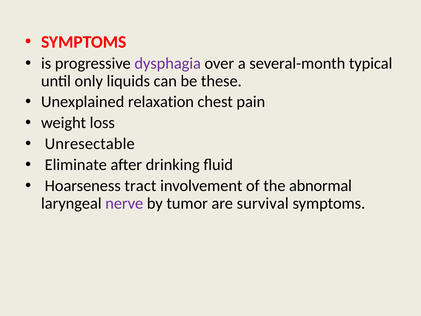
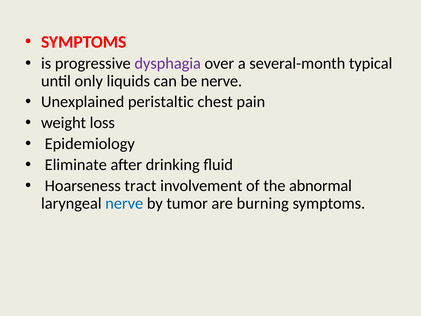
be these: these -> nerve
relaxation: relaxation -> peristaltic
Unresectable: Unresectable -> Epidemiology
nerve at (124, 203) colour: purple -> blue
survival: survival -> burning
